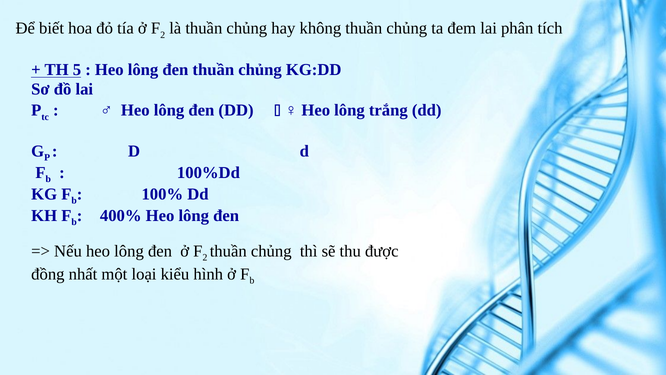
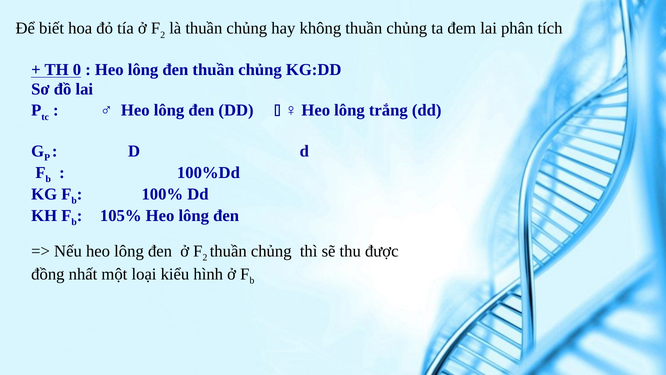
5: 5 -> 0
400%: 400% -> 105%
